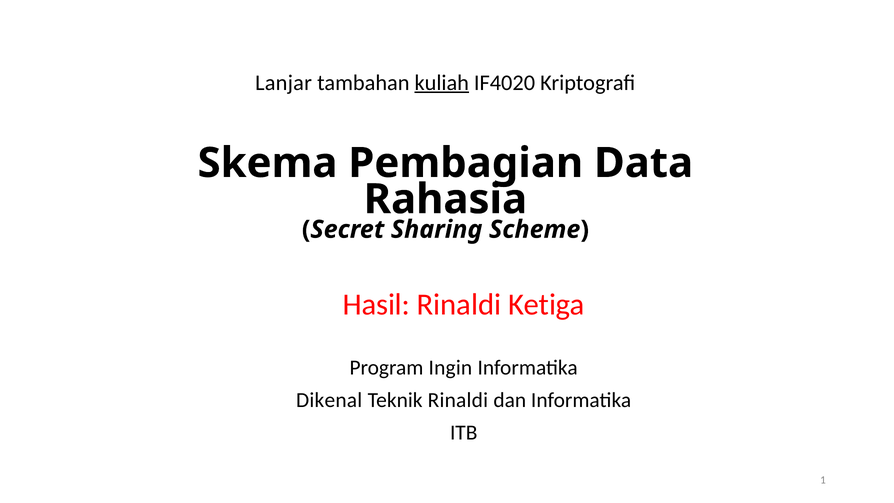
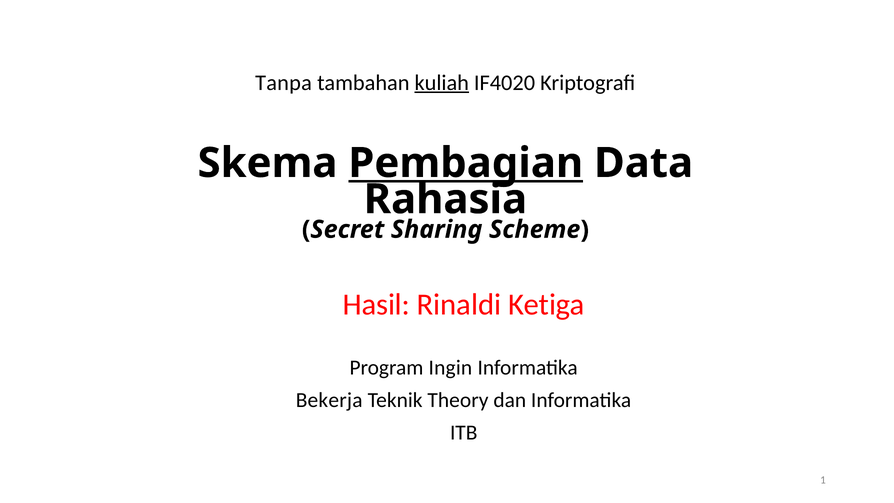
Lanjar: Lanjar -> Tanpa
Pembagian underline: none -> present
Dikenal: Dikenal -> Bekerja
Teknik Rinaldi: Rinaldi -> Theory
